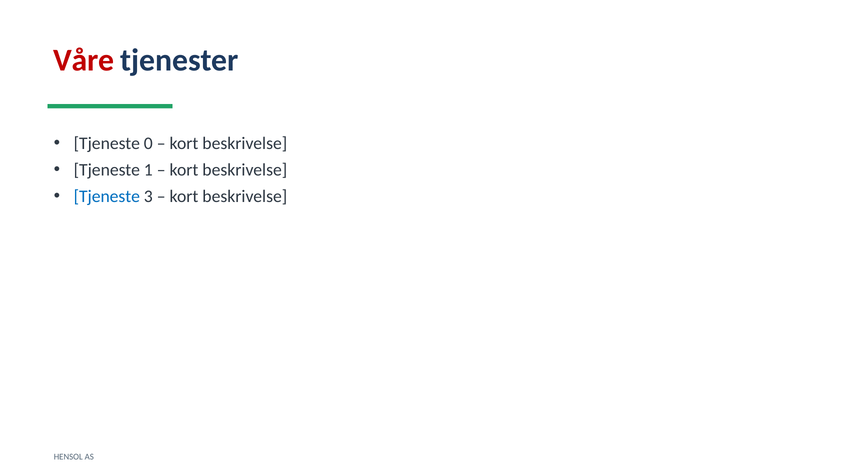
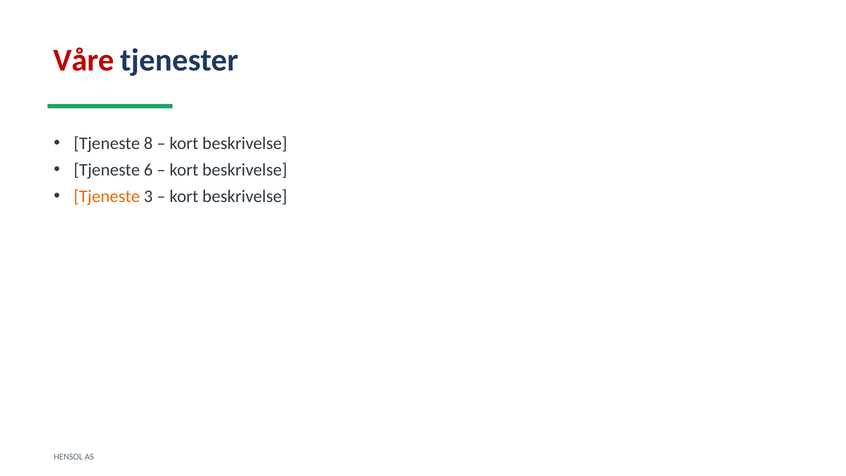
0: 0 -> 8
1: 1 -> 6
Tjeneste at (107, 196) colour: blue -> orange
